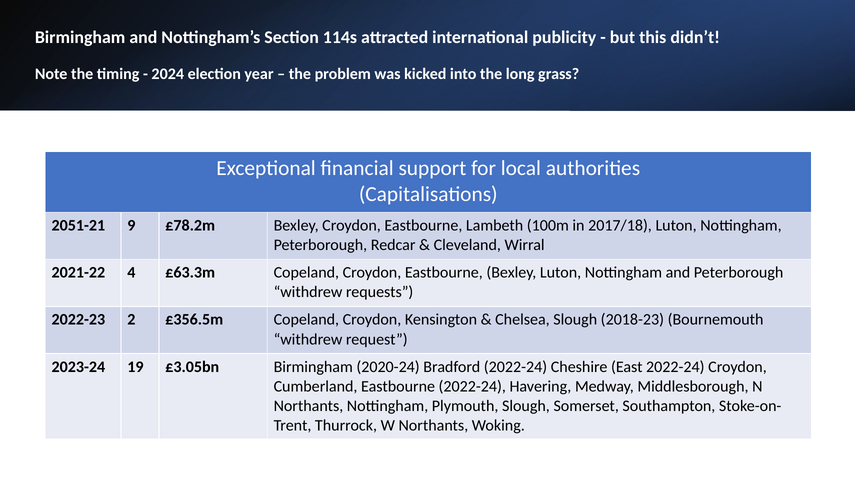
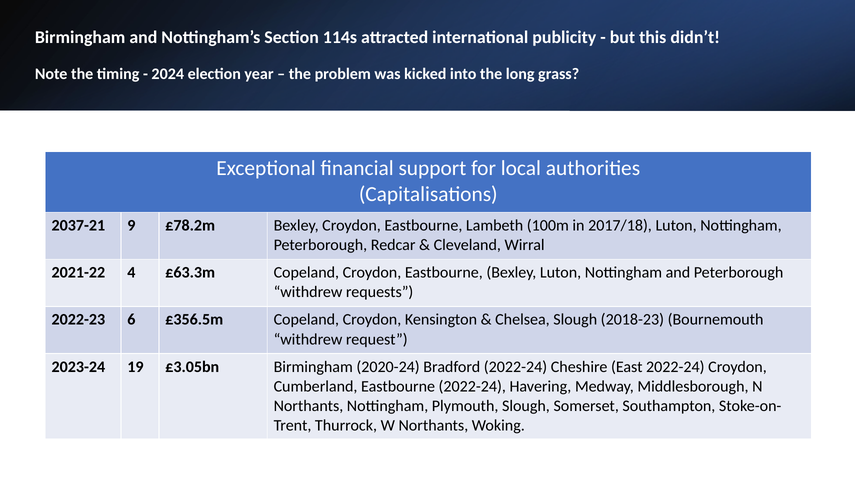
2051-21: 2051-21 -> 2037-21
2: 2 -> 6
